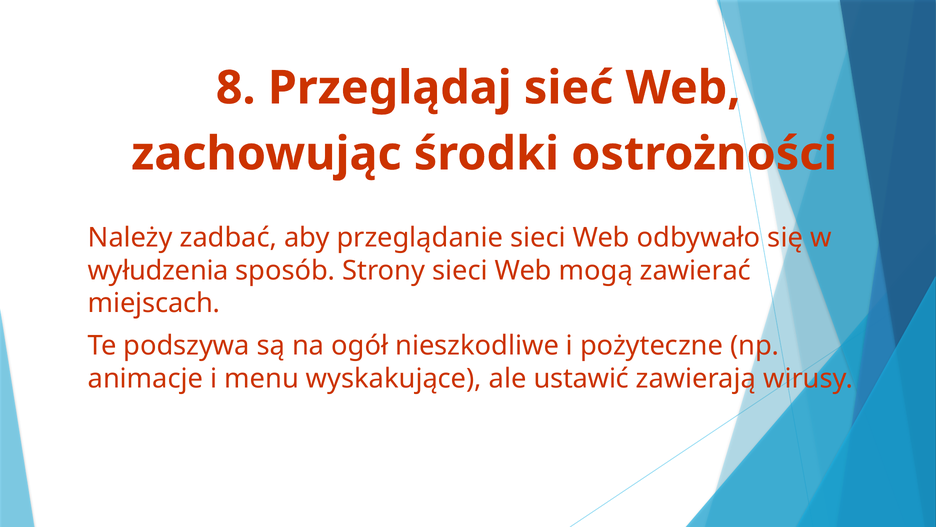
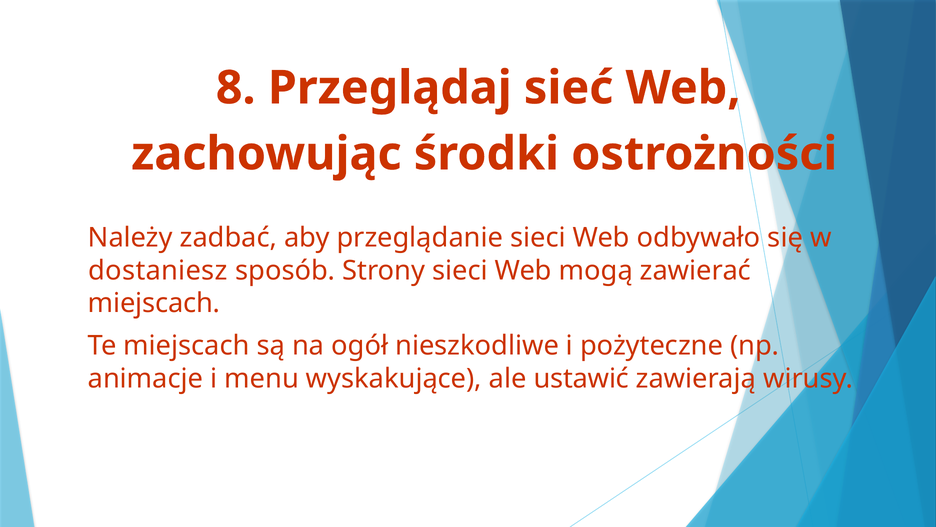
wyłudzenia: wyłudzenia -> dostaniesz
Te podszywa: podszywa -> miejscach
